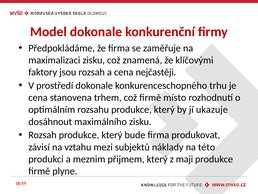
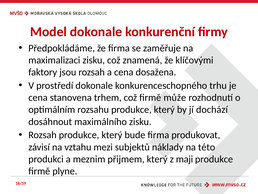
nejčastěji: nejčastěji -> dosažena
místo: místo -> může
ukazuje: ukazuje -> dochází
